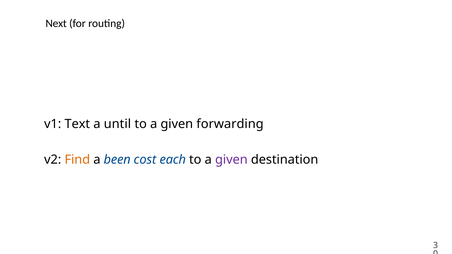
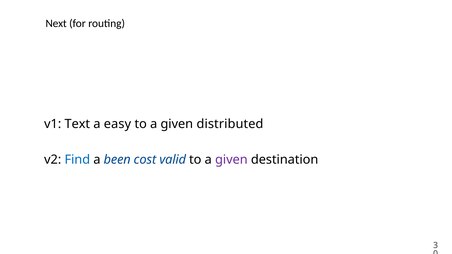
until: until -> easy
forwarding: forwarding -> distributed
Find colour: orange -> blue
each: each -> valid
